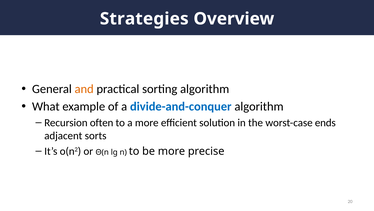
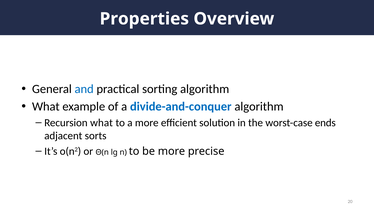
Strategies: Strategies -> Properties
and colour: orange -> blue
Recursion often: often -> what
